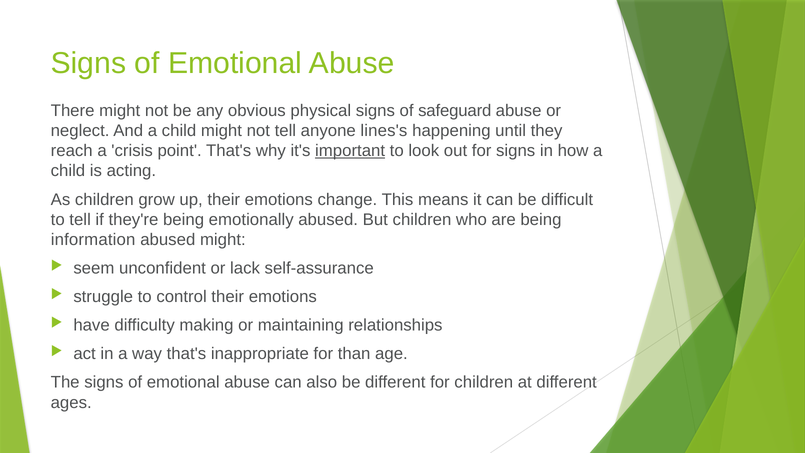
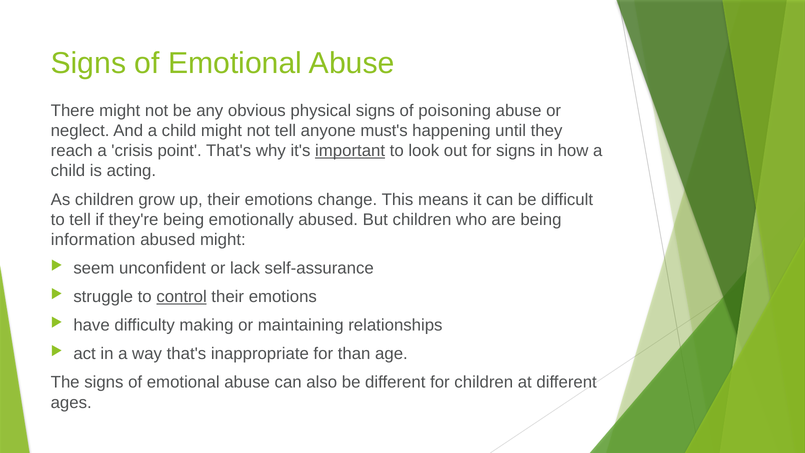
safeguard: safeguard -> poisoning
lines's: lines's -> must's
control underline: none -> present
